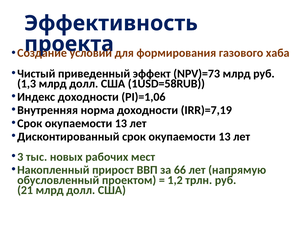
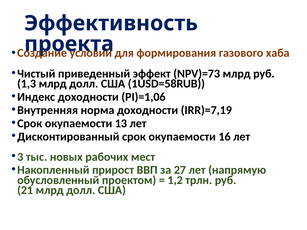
Дисконтированный срок окупаемости 13: 13 -> 16
66: 66 -> 27
